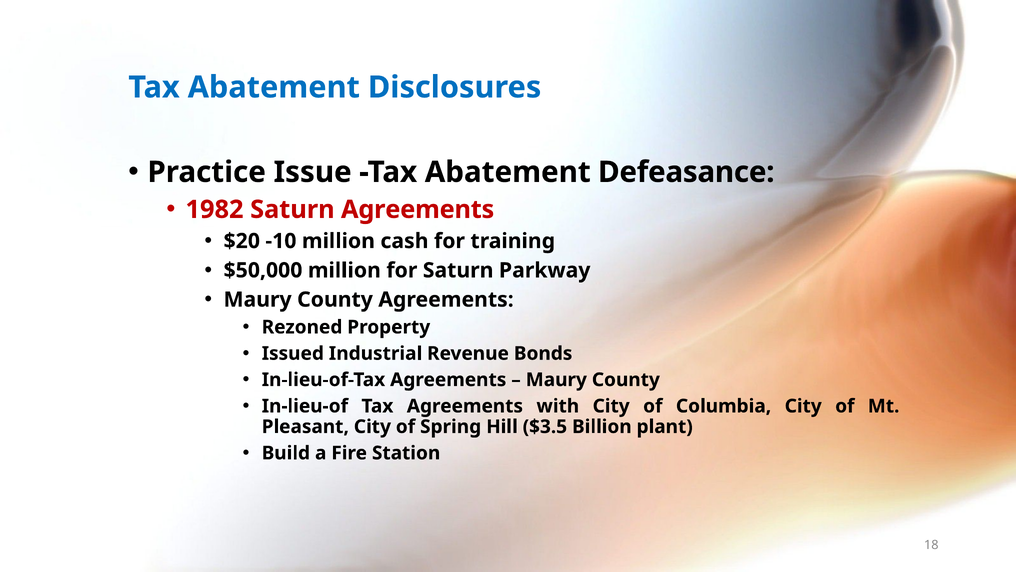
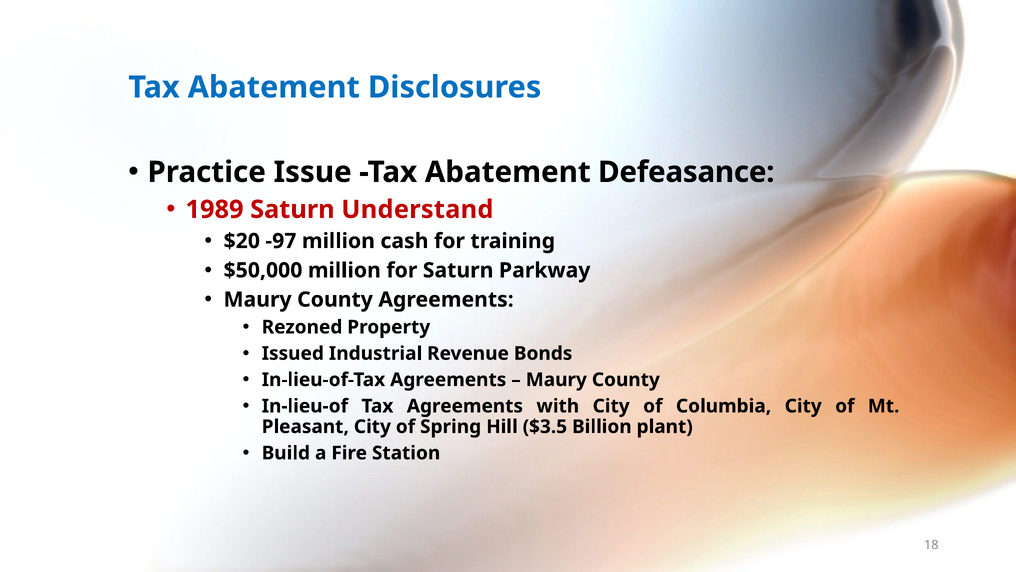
1982: 1982 -> 1989
Saturn Agreements: Agreements -> Understand
-10: -10 -> -97
